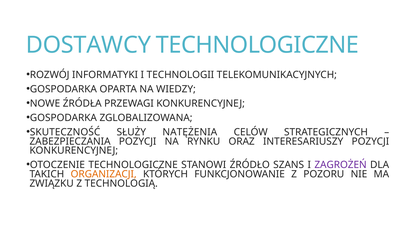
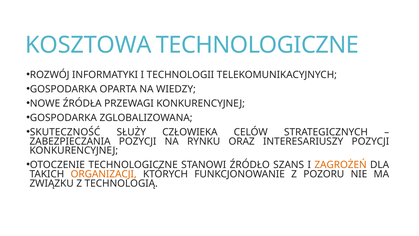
DOSTAWCY: DOSTAWCY -> KOSZTOWA
NATĘŻENIA: NATĘŻENIA -> CZŁOWIEKA
ZAGROŻEŃ colour: purple -> orange
